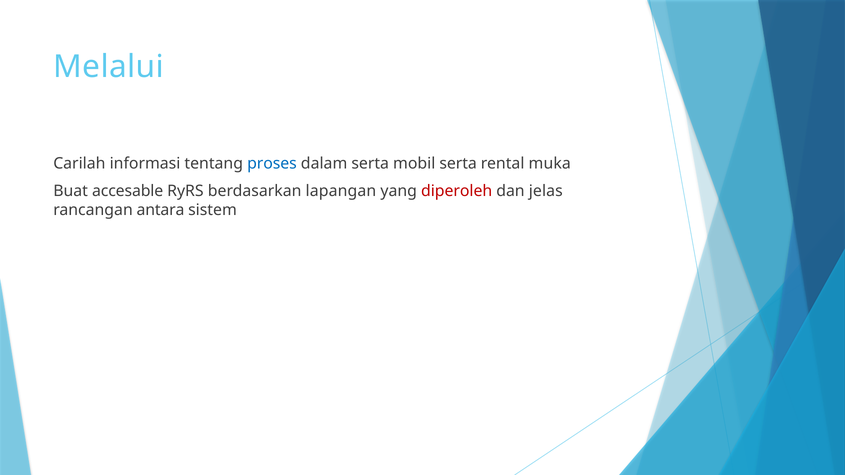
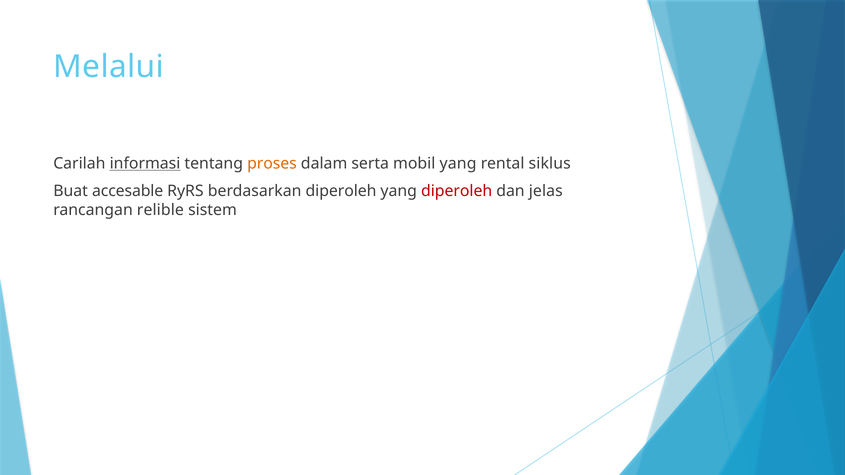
informasi underline: none -> present
proses colour: blue -> orange
mobil serta: serta -> yang
muka: muka -> siklus
berdasarkan lapangan: lapangan -> diperoleh
antara: antara -> relible
